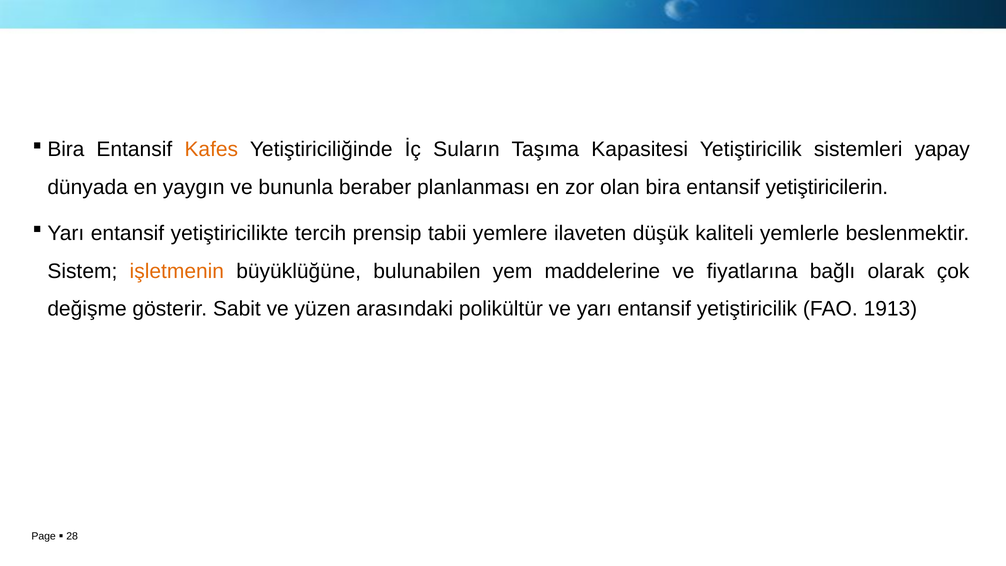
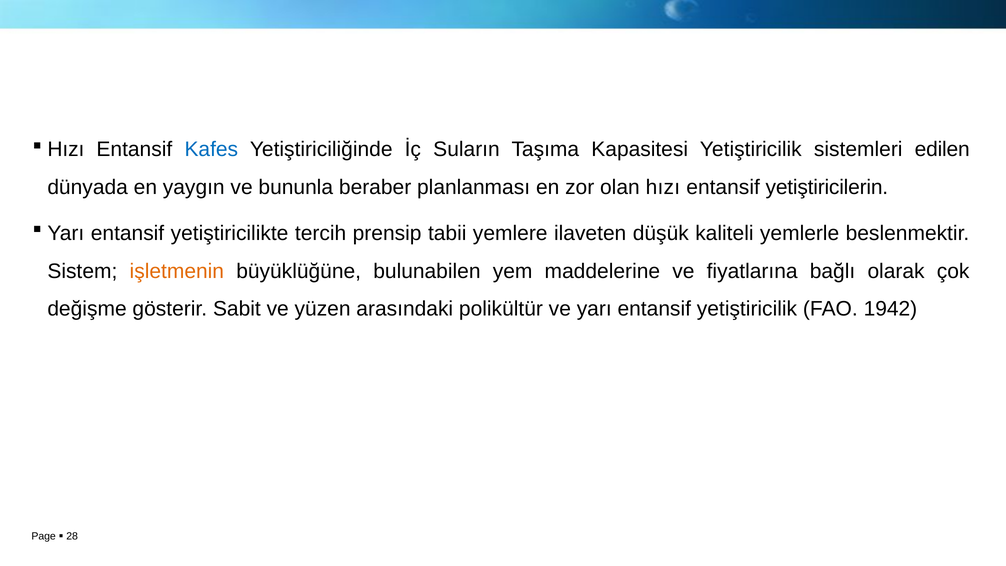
Bira at (66, 149): Bira -> Hızı
Kafes colour: orange -> blue
yapay: yapay -> edilen
olan bira: bira -> hızı
1913: 1913 -> 1942
